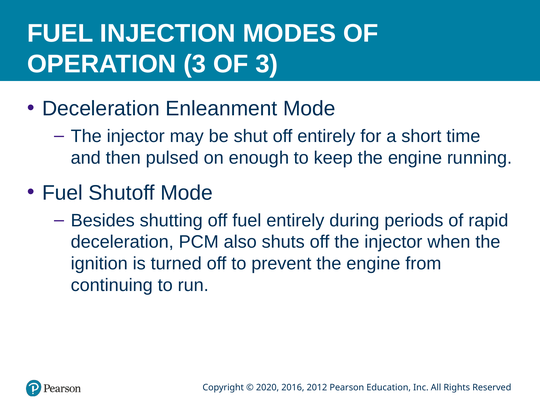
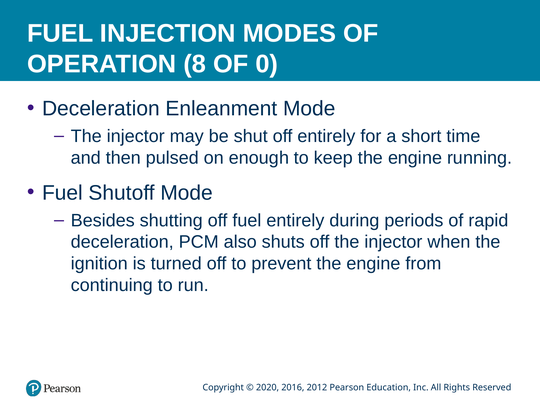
OPERATION 3: 3 -> 8
OF 3: 3 -> 0
